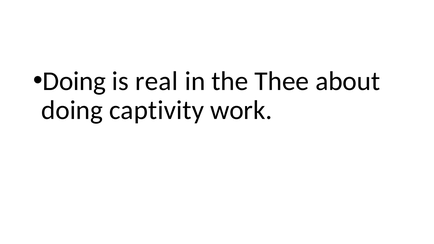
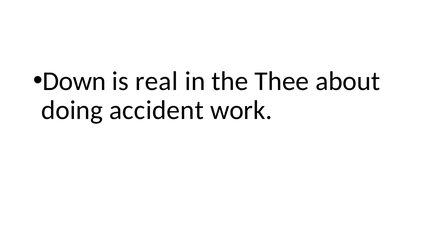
Doing at (74, 81): Doing -> Down
captivity: captivity -> accident
